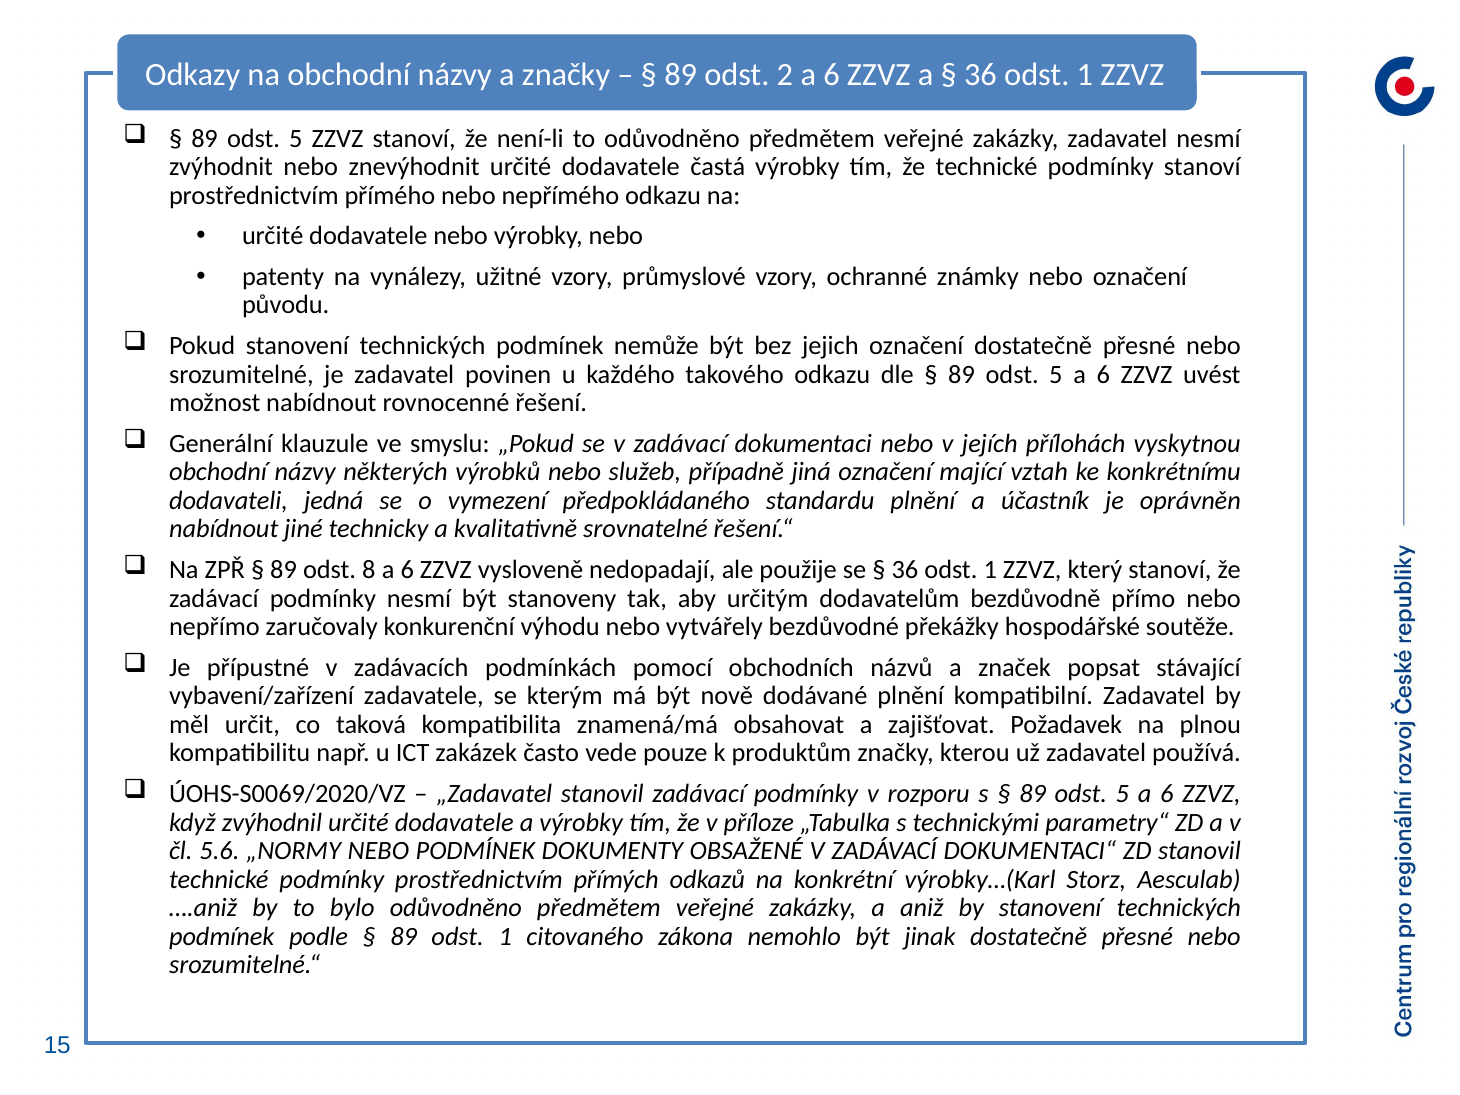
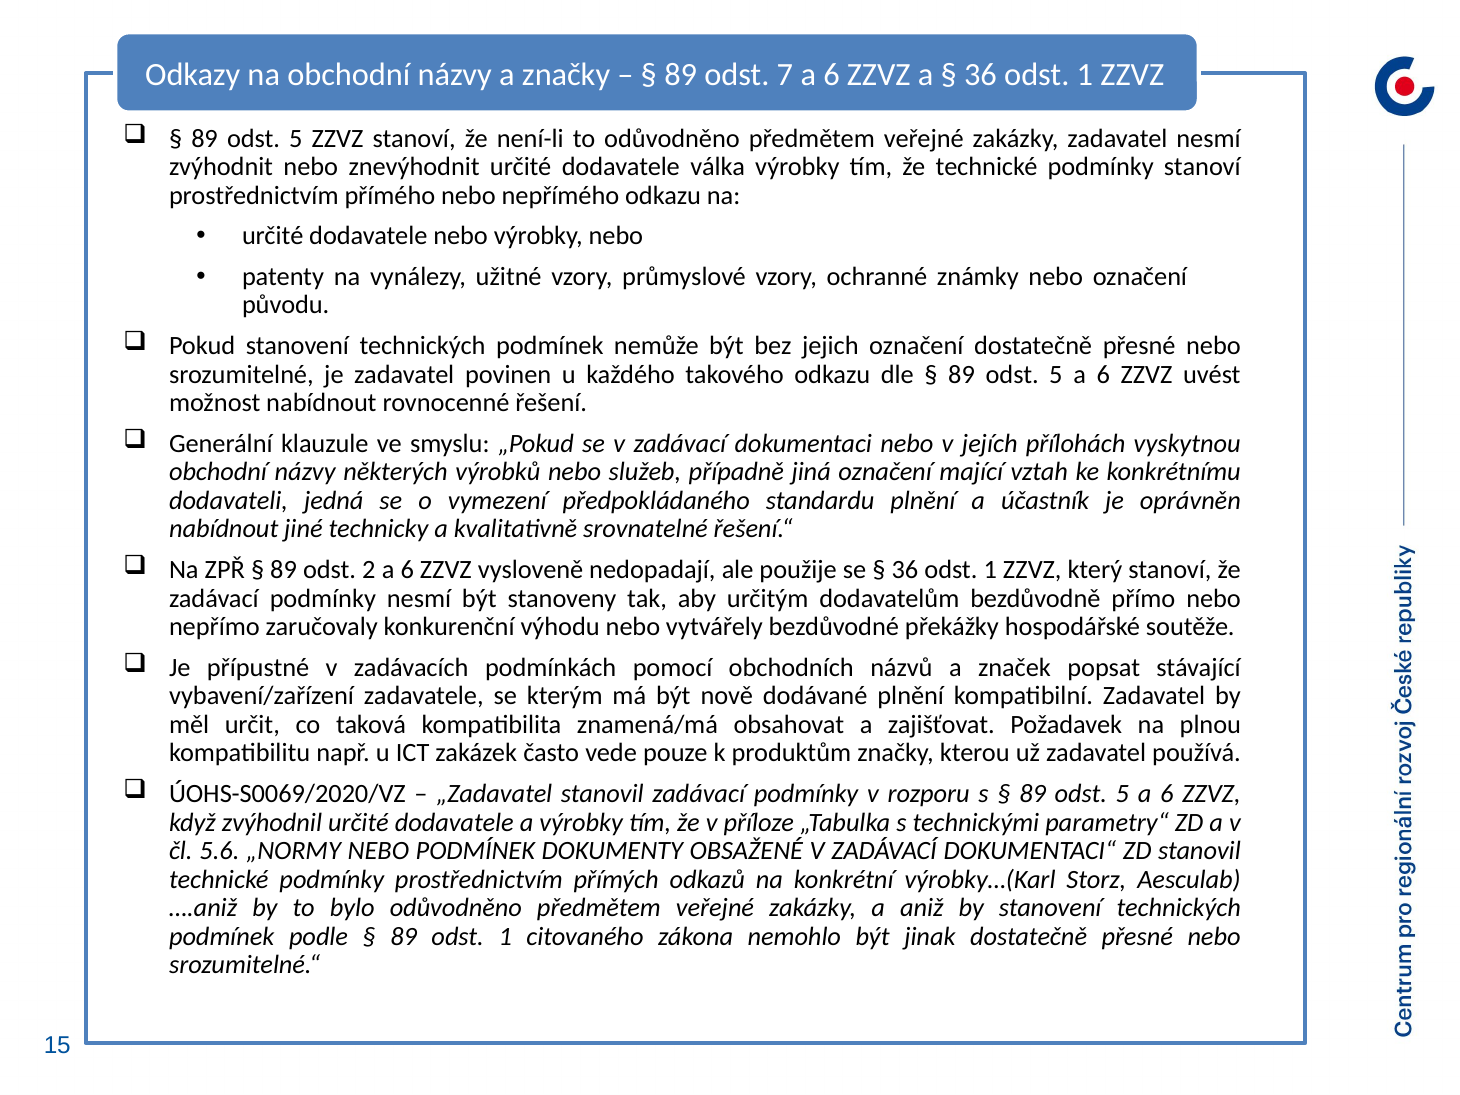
2: 2 -> 7
častá: častá -> válka
8: 8 -> 2
